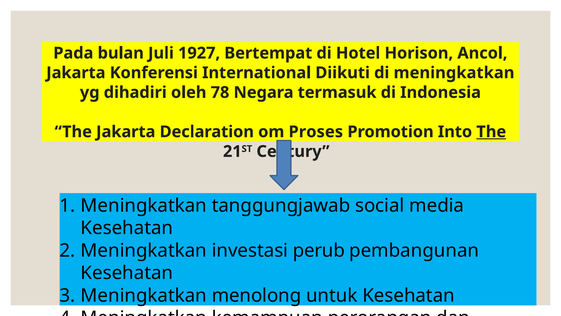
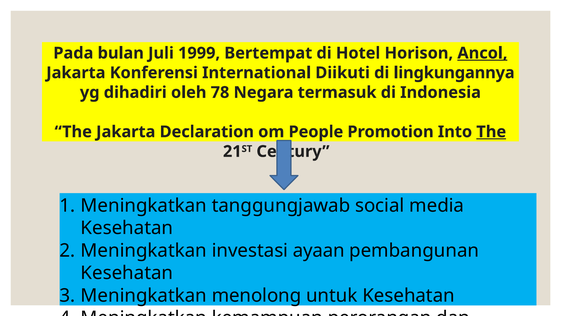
1927: 1927 -> 1999
Ancol underline: none -> present
di meningkatkan: meningkatkan -> lingkungannya
Proses: Proses -> People
perub: perub -> ayaan
